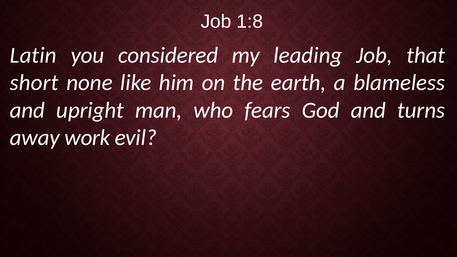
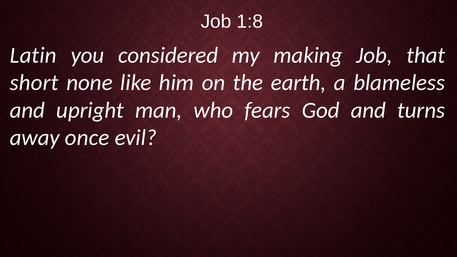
leading: leading -> making
work: work -> once
